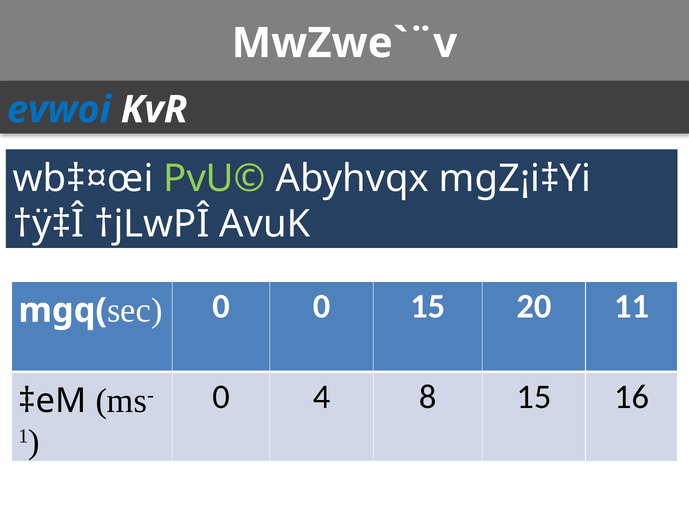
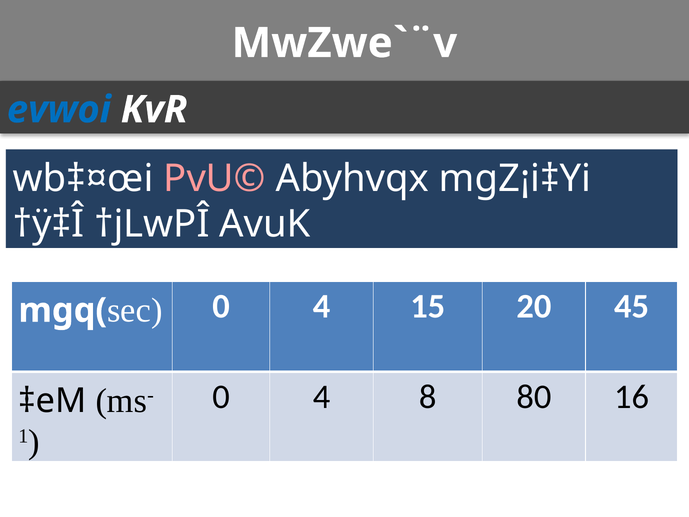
PvU© colour: light green -> pink
0 at (322, 306): 0 -> 4
11: 11 -> 45
8 15: 15 -> 80
